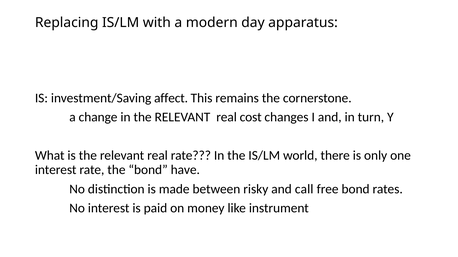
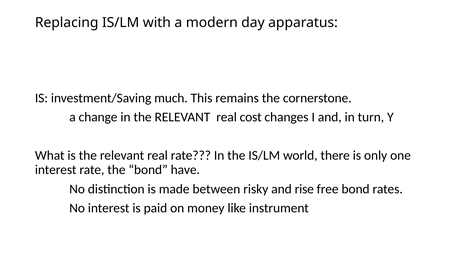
affect: affect -> much
call: call -> rise
